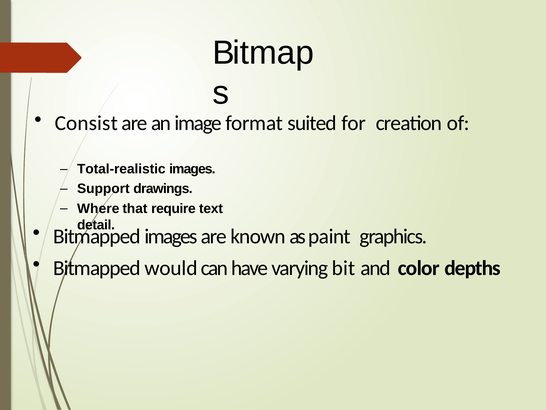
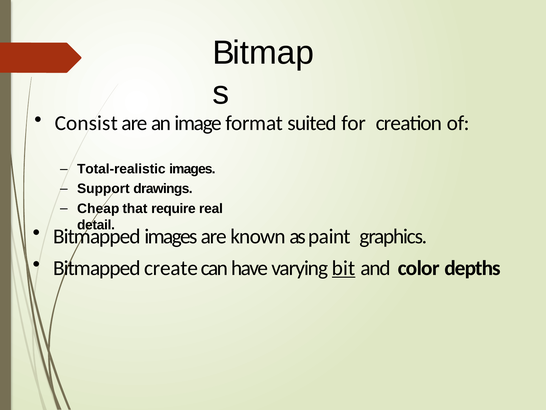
Where: Where -> Cheap
text: text -> real
would: would -> create
bit underline: none -> present
